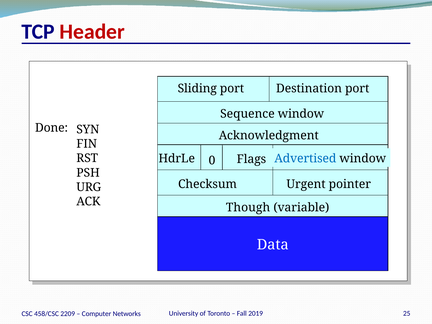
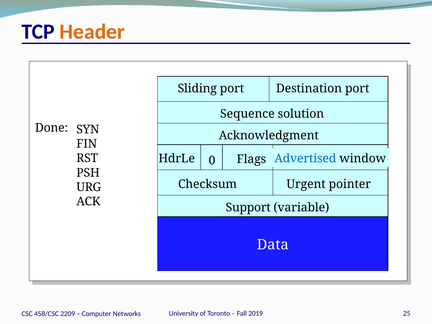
Header colour: red -> orange
Sequence window: window -> solution
Though: Though -> Support
